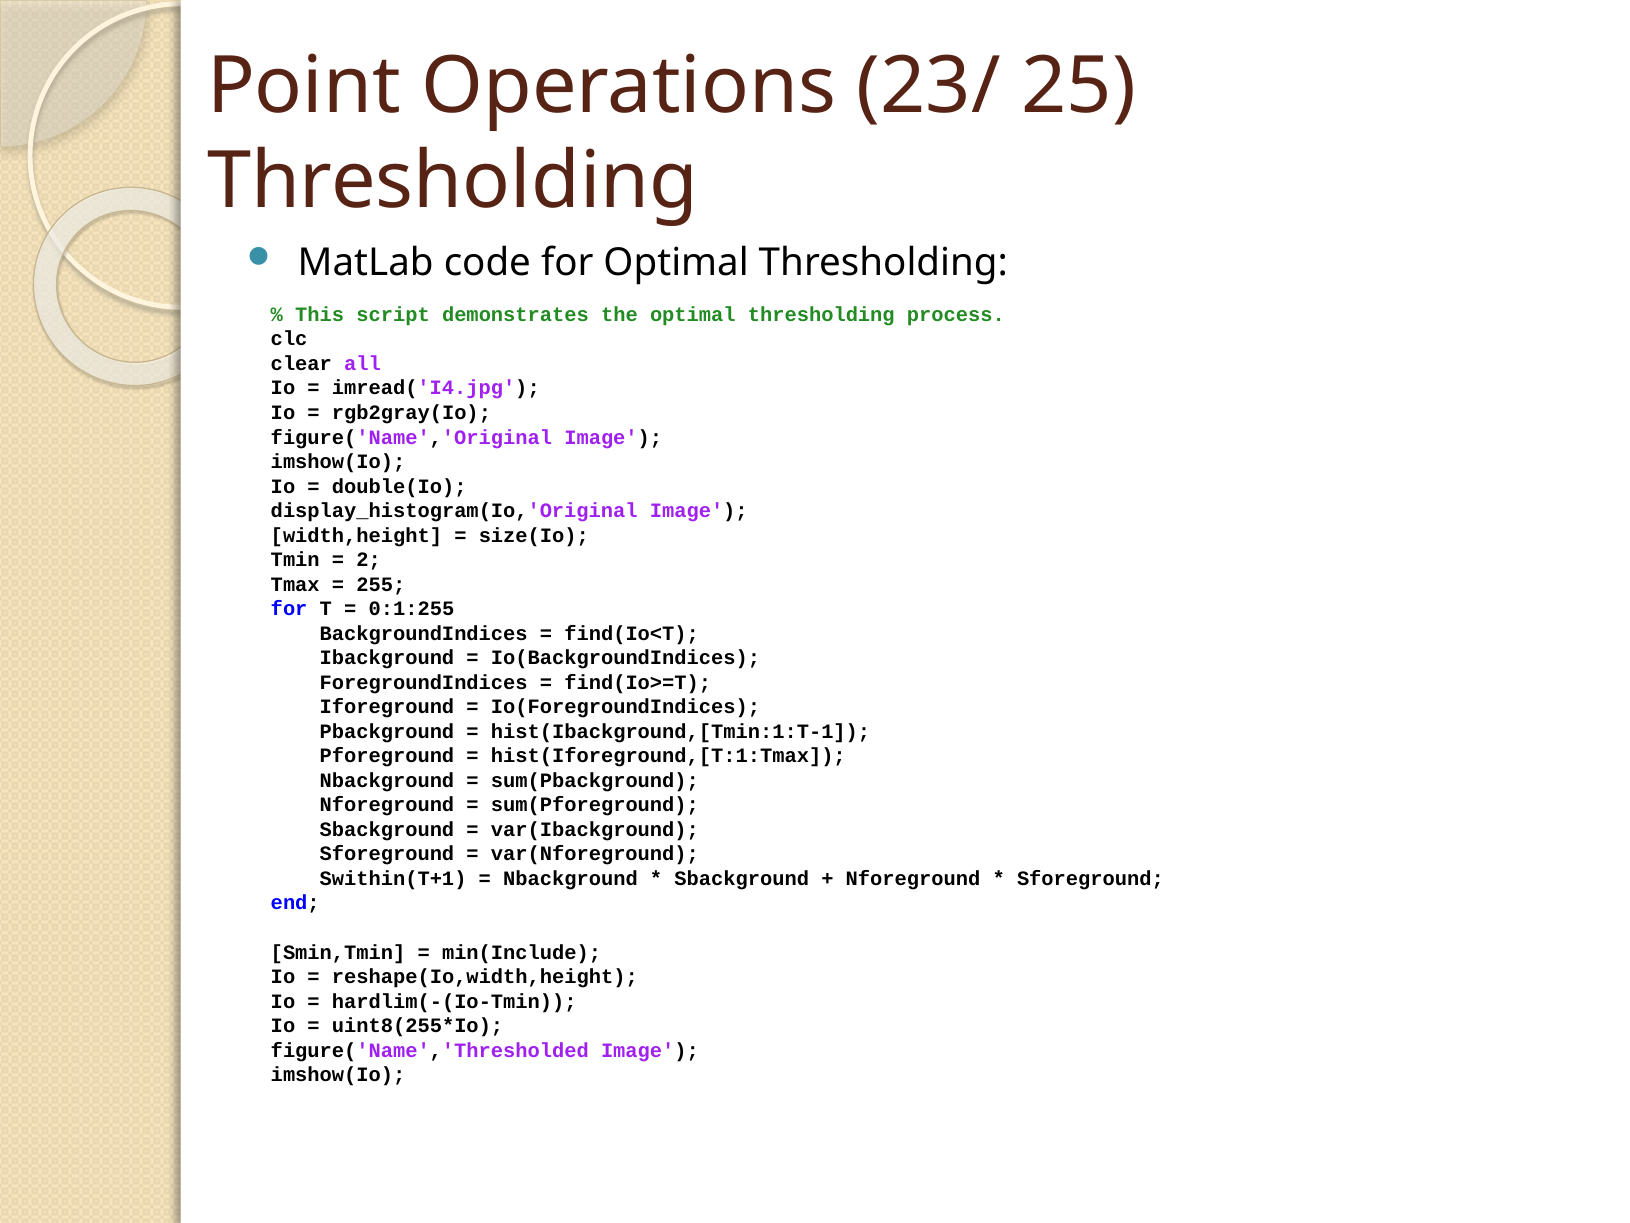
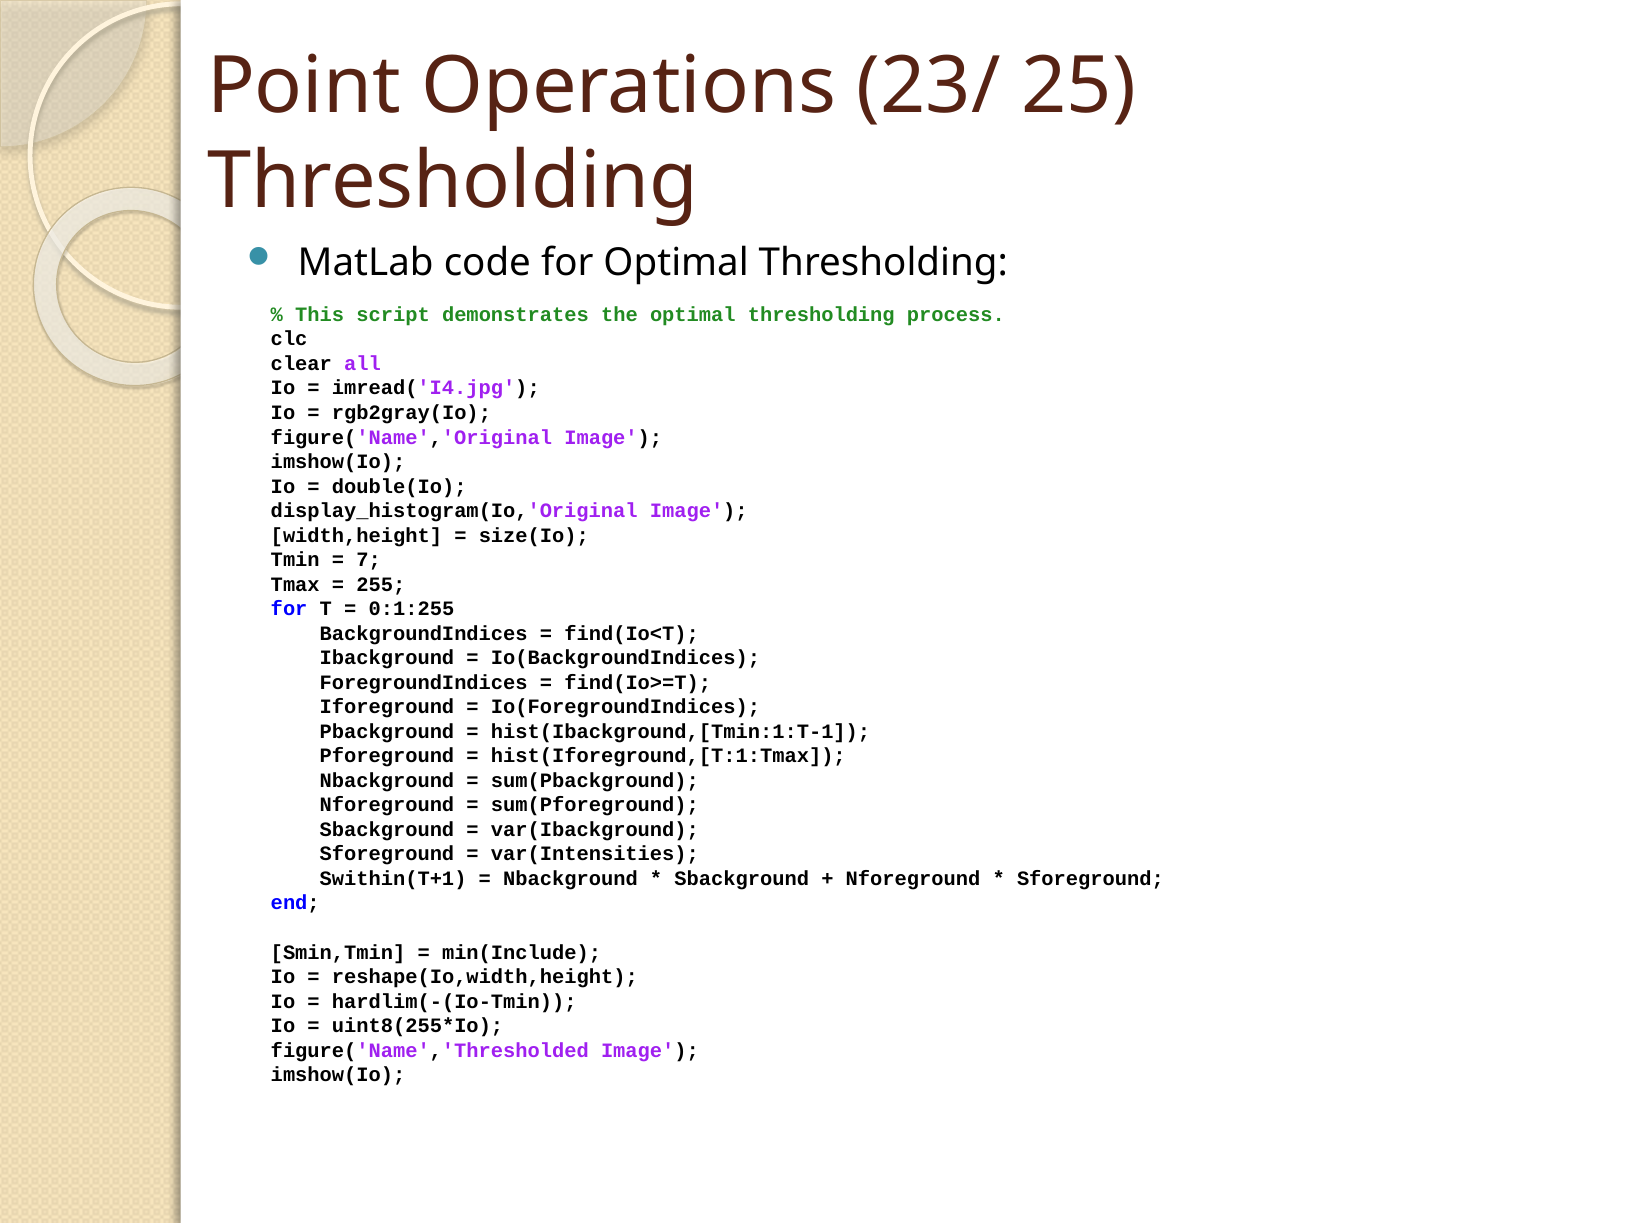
2: 2 -> 7
var(Nforeground: var(Nforeground -> var(Intensities
